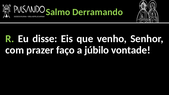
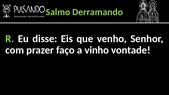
júbilo: júbilo -> vinho
